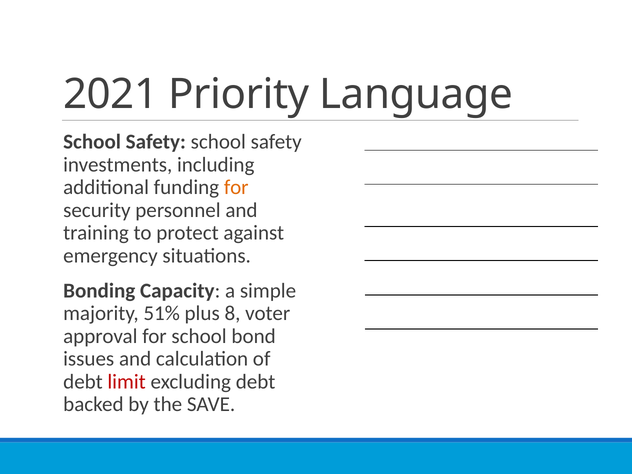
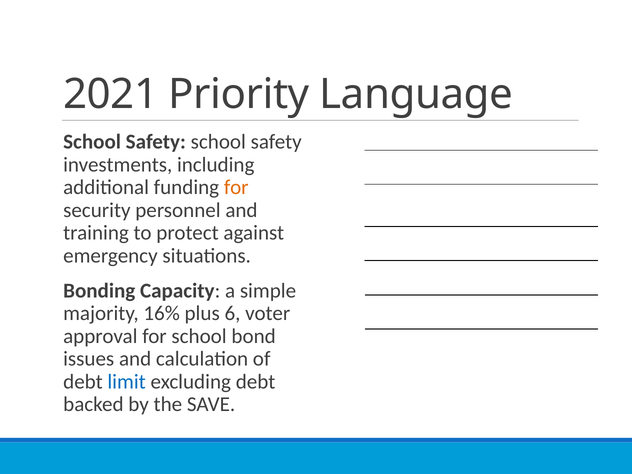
51%: 51% -> 16%
8: 8 -> 6
limit colour: red -> blue
